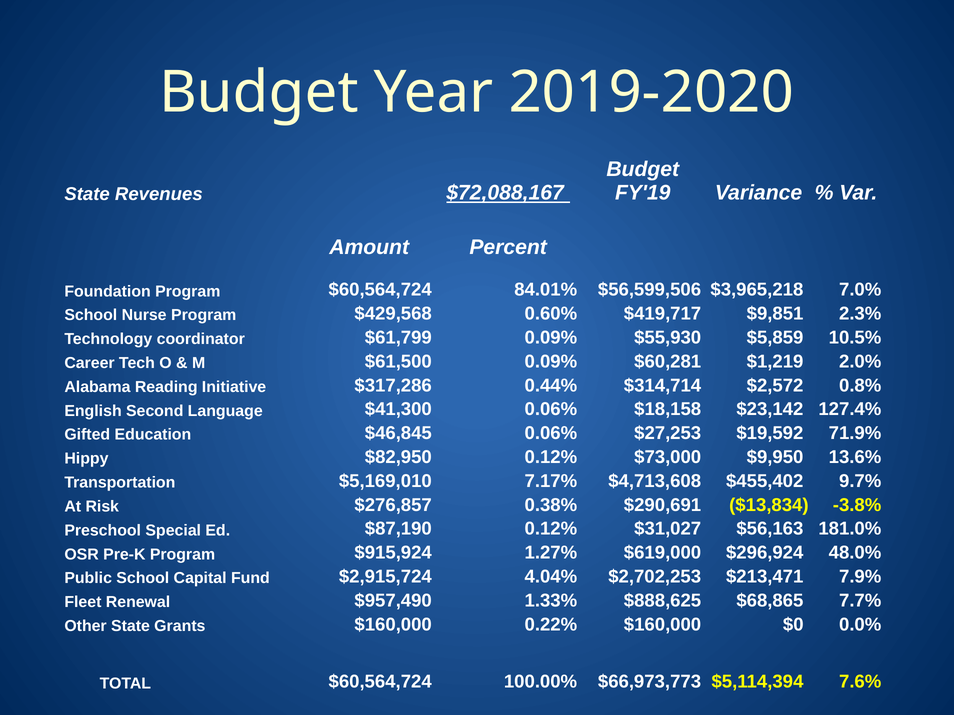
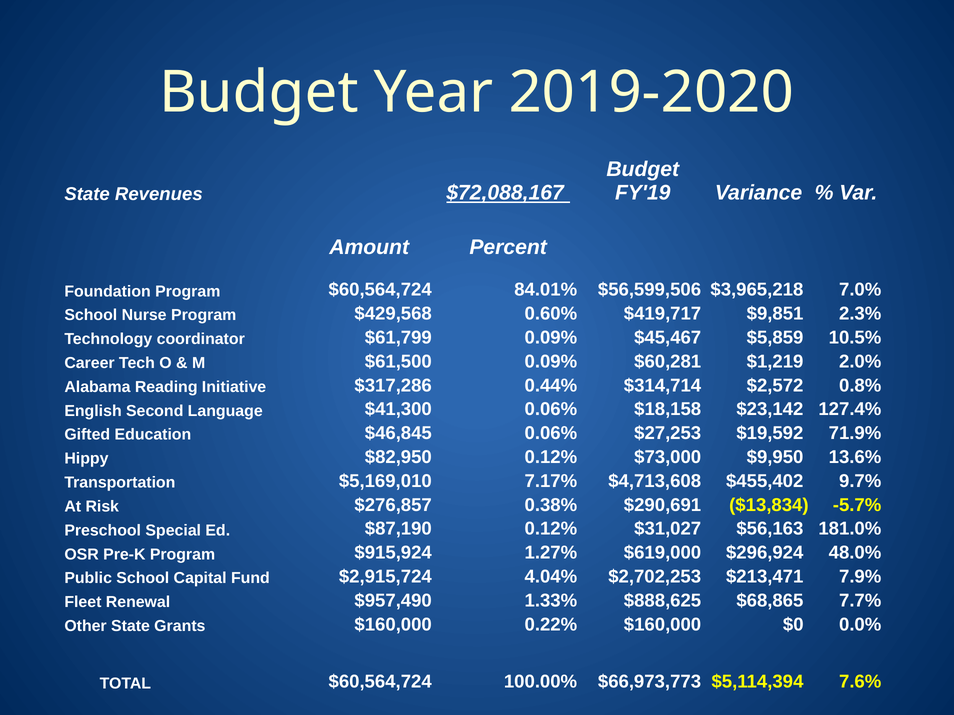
$55,930: $55,930 -> $45,467
-3.8%: -3.8% -> -5.7%
